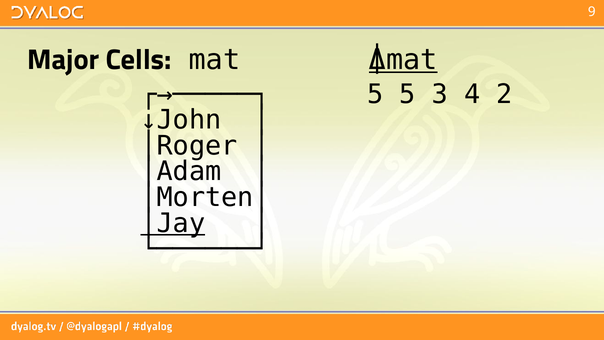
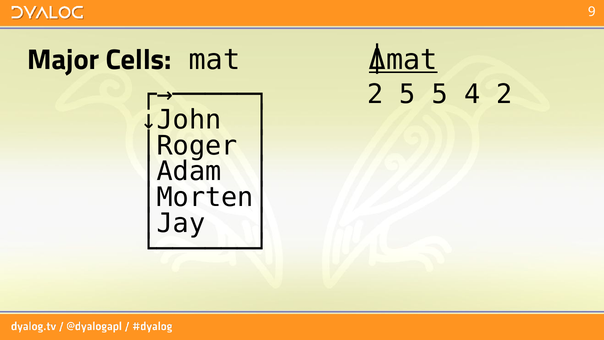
5 at (375, 94): 5 -> 2
5 3: 3 -> 5
│Jay underline: present -> none
